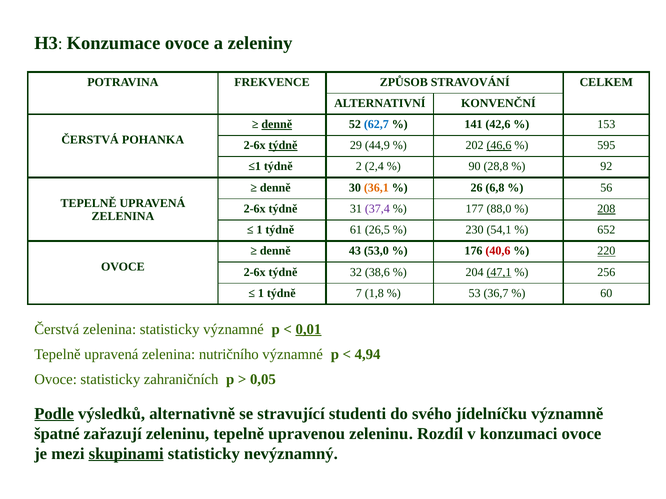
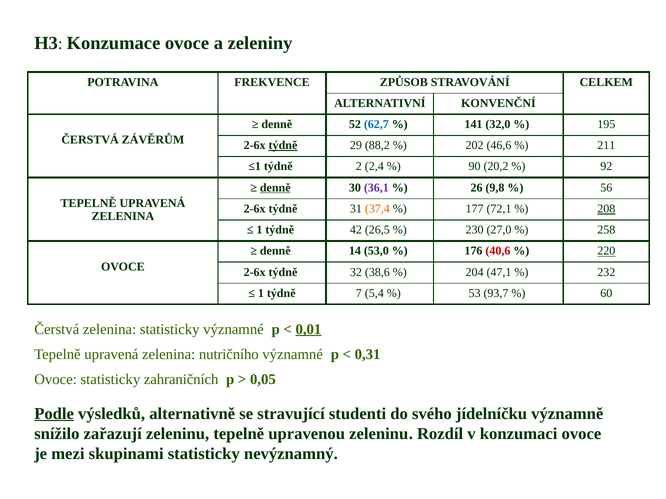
denně at (277, 124) underline: present -> none
42,6: 42,6 -> 32,0
153: 153 -> 195
POHANKA: POHANKA -> ZÁVĚRŮM
44,9: 44,9 -> 88,2
46,6 underline: present -> none
595: 595 -> 211
28,8: 28,8 -> 20,2
denně at (275, 188) underline: none -> present
36,1 colour: orange -> purple
6,8: 6,8 -> 9,8
37,4 colour: purple -> orange
88,0: 88,0 -> 72,1
61: 61 -> 42
54,1: 54,1 -> 27,0
652: 652 -> 258
43: 43 -> 14
47,1 underline: present -> none
256: 256 -> 232
1,8: 1,8 -> 5,4
36,7: 36,7 -> 93,7
4,94: 4,94 -> 0,31
špatné: špatné -> snížilo
skupinami underline: present -> none
